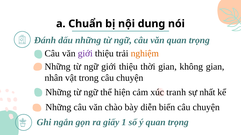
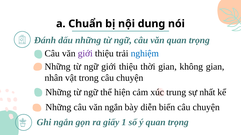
nghiệm colour: orange -> blue
tranh: tranh -> trung
văn chào: chào -> ngắn
